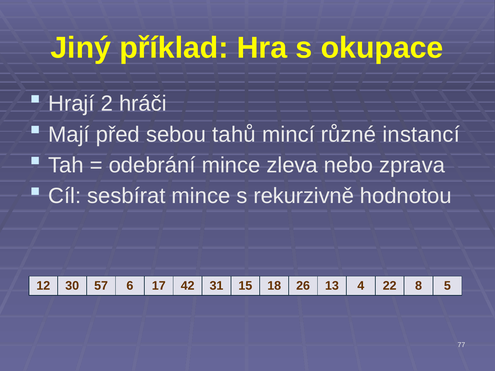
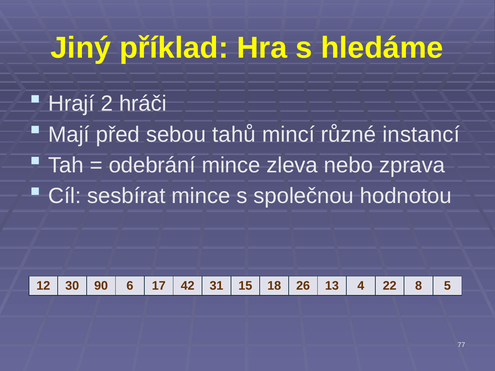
okupace: okupace -> hledáme
rekurzivně: rekurzivně -> společnou
57: 57 -> 90
